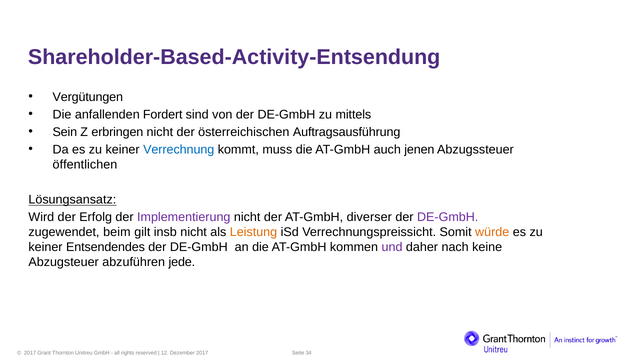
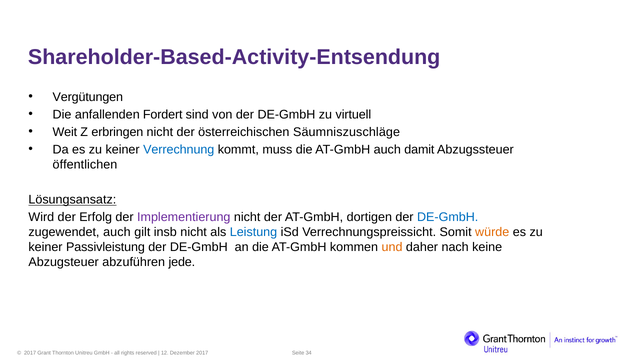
mittels: mittels -> virtuell
Sein: Sein -> Weit
Auftragsausführung: Auftragsausführung -> Säumniszuschläge
jenen: jenen -> damit
diverser: diverser -> dortigen
DE-GmbH at (448, 217) colour: purple -> blue
zugewendet beim: beim -> auch
Leistung colour: orange -> blue
Entsendendes: Entsendendes -> Passivleistung
und colour: purple -> orange
